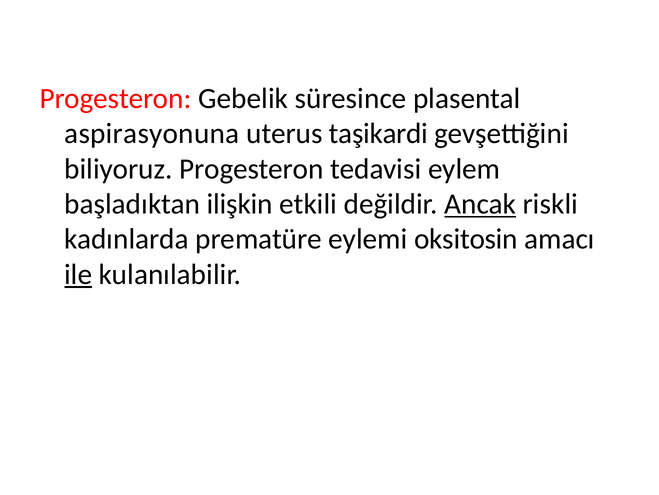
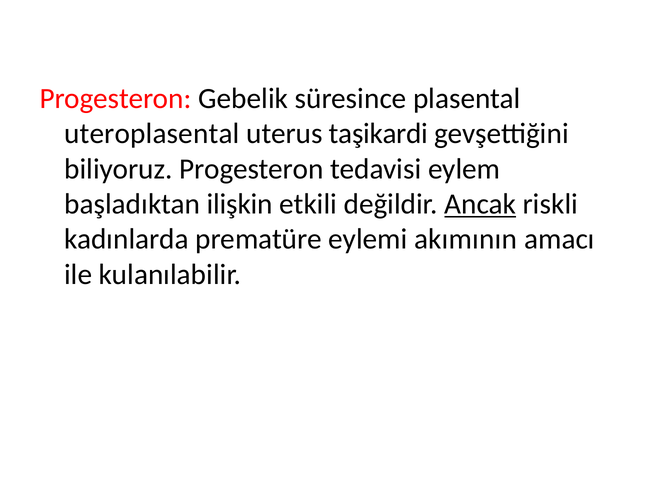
aspirasyonuna: aspirasyonuna -> uteroplasental
oksitosin: oksitosin -> akımının
ile underline: present -> none
